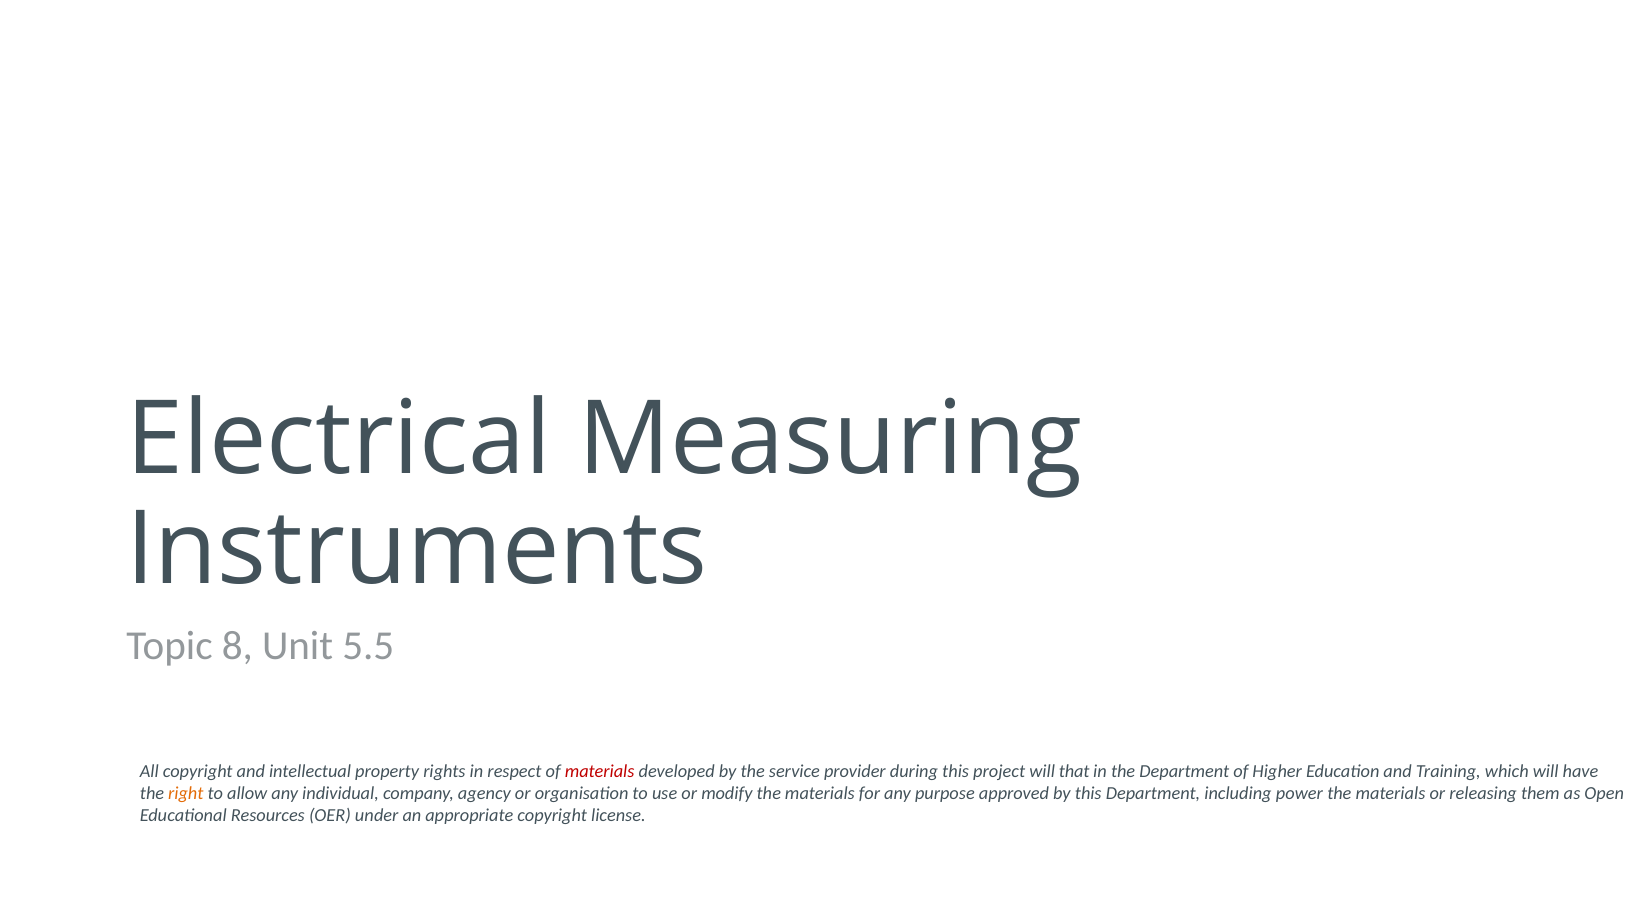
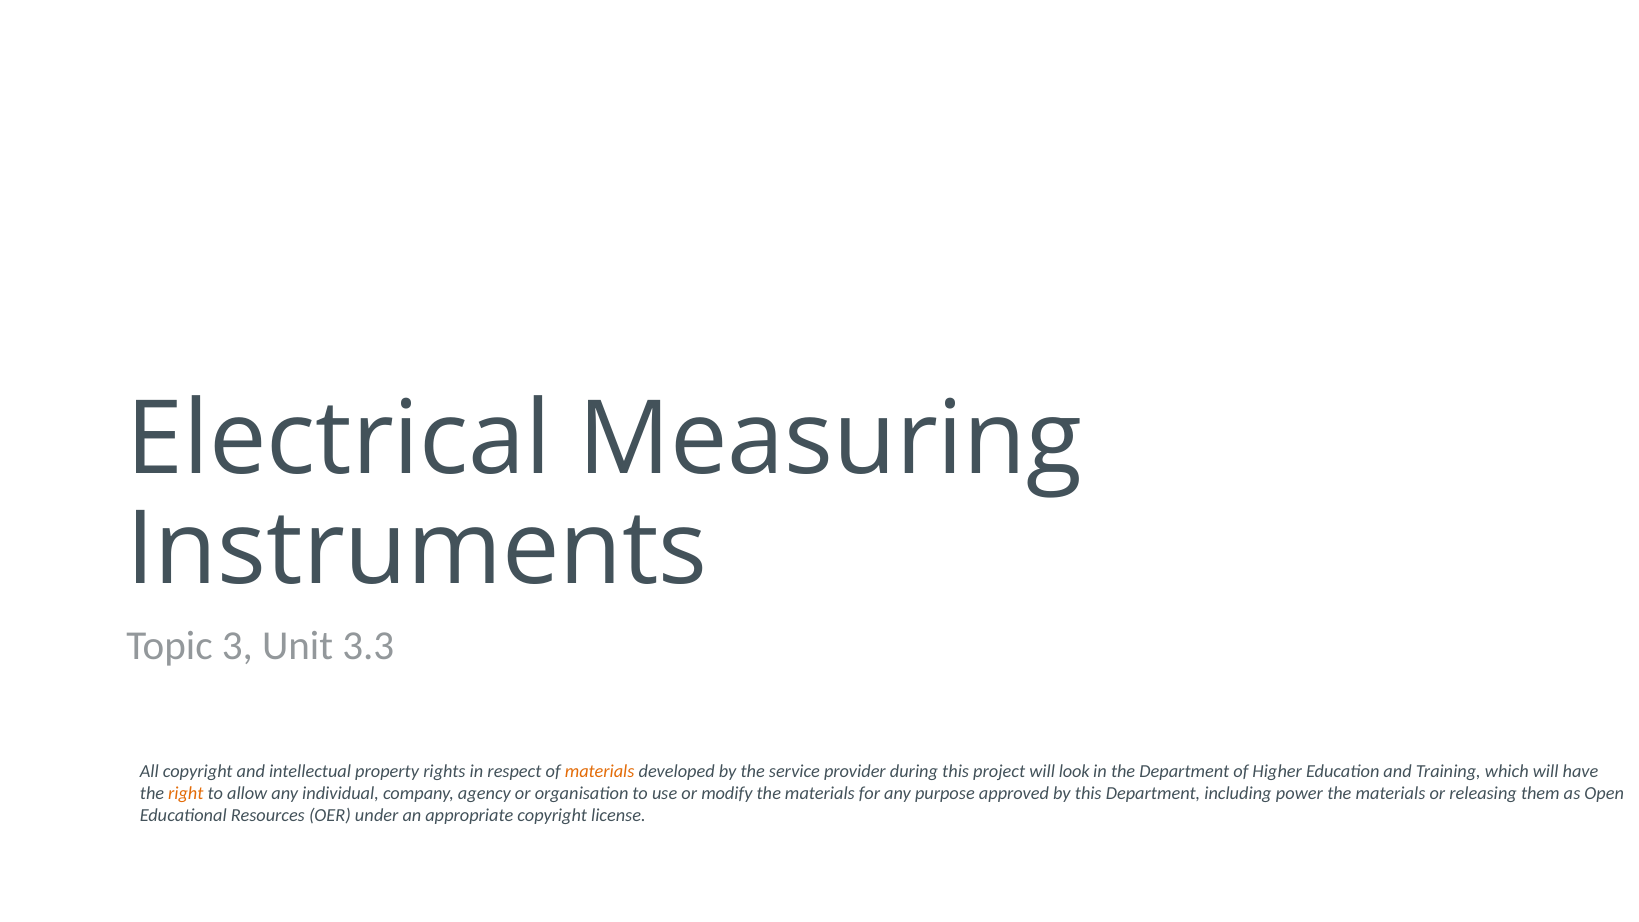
8: 8 -> 3
5.5: 5.5 -> 3.3
materials at (600, 772) colour: red -> orange
that: that -> look
